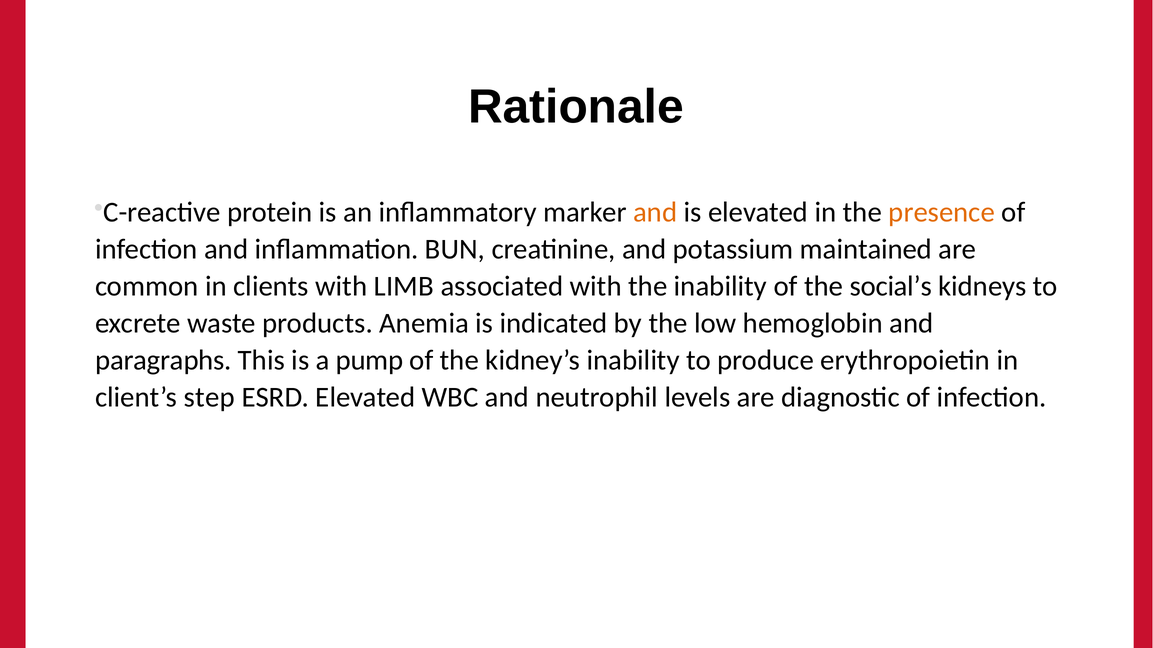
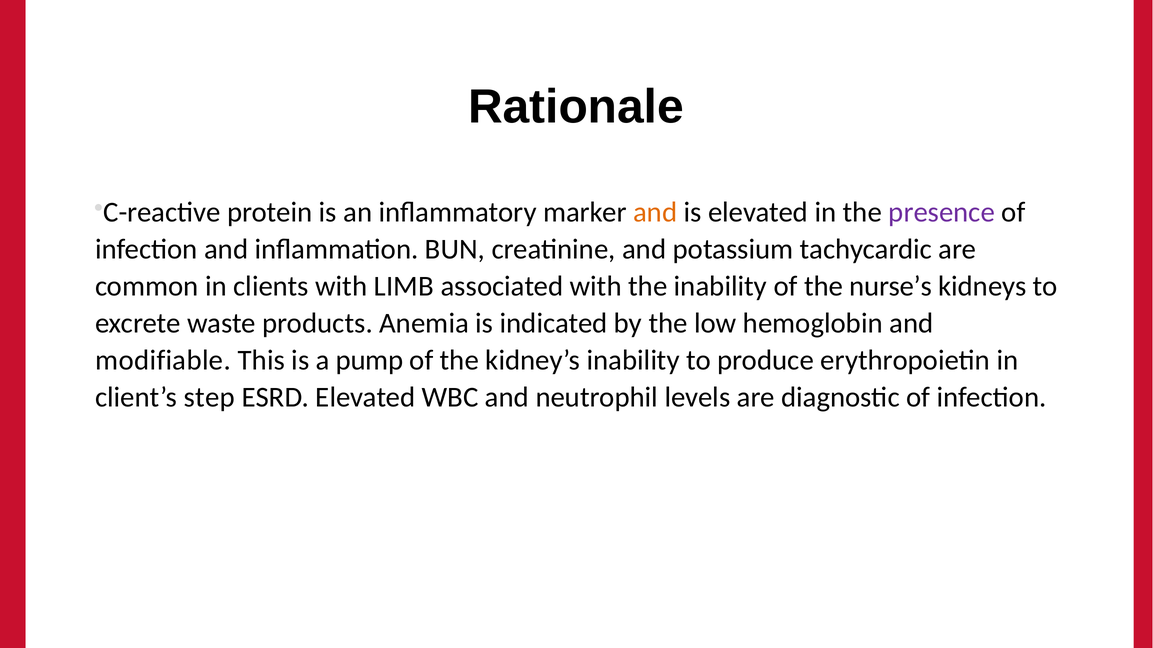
presence colour: orange -> purple
maintained: maintained -> tachycardic
social’s: social’s -> nurse’s
paragraphs: paragraphs -> modifiable
